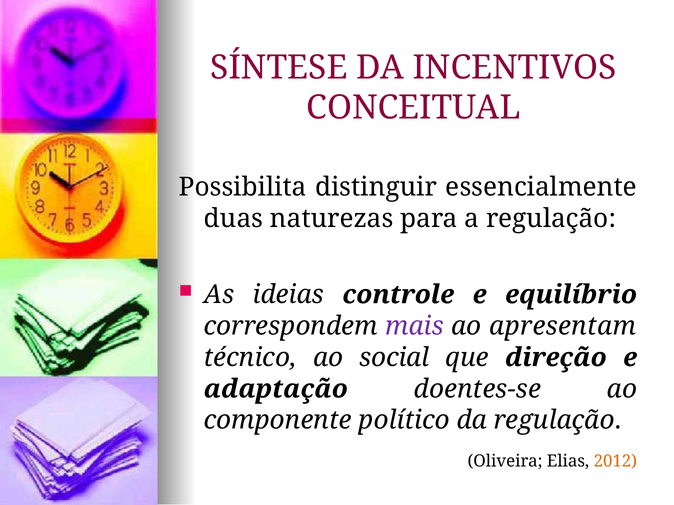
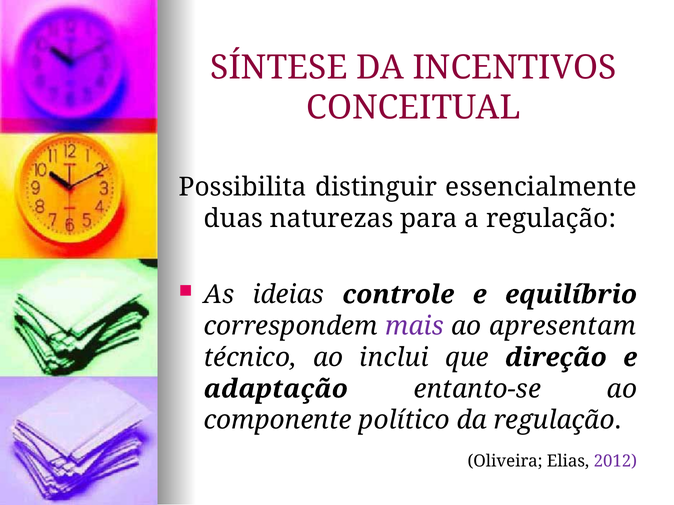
social: social -> inclui
doentes-se: doentes-se -> entanto-se
2012 colour: orange -> purple
